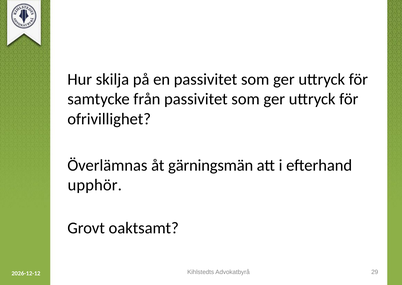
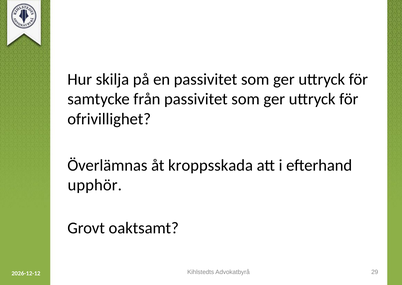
gärningsmän: gärningsmän -> kroppsskada
